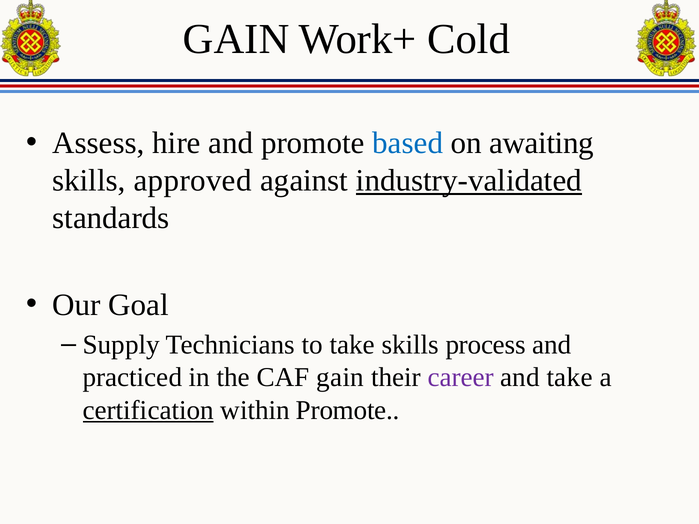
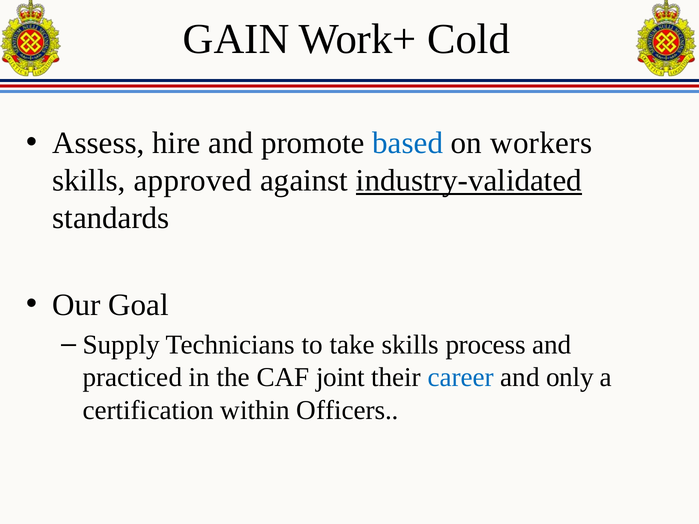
awaiting: awaiting -> workers
CAF gain: gain -> joint
career colour: purple -> blue
and take: take -> only
certification underline: present -> none
within Promote: Promote -> Officers
